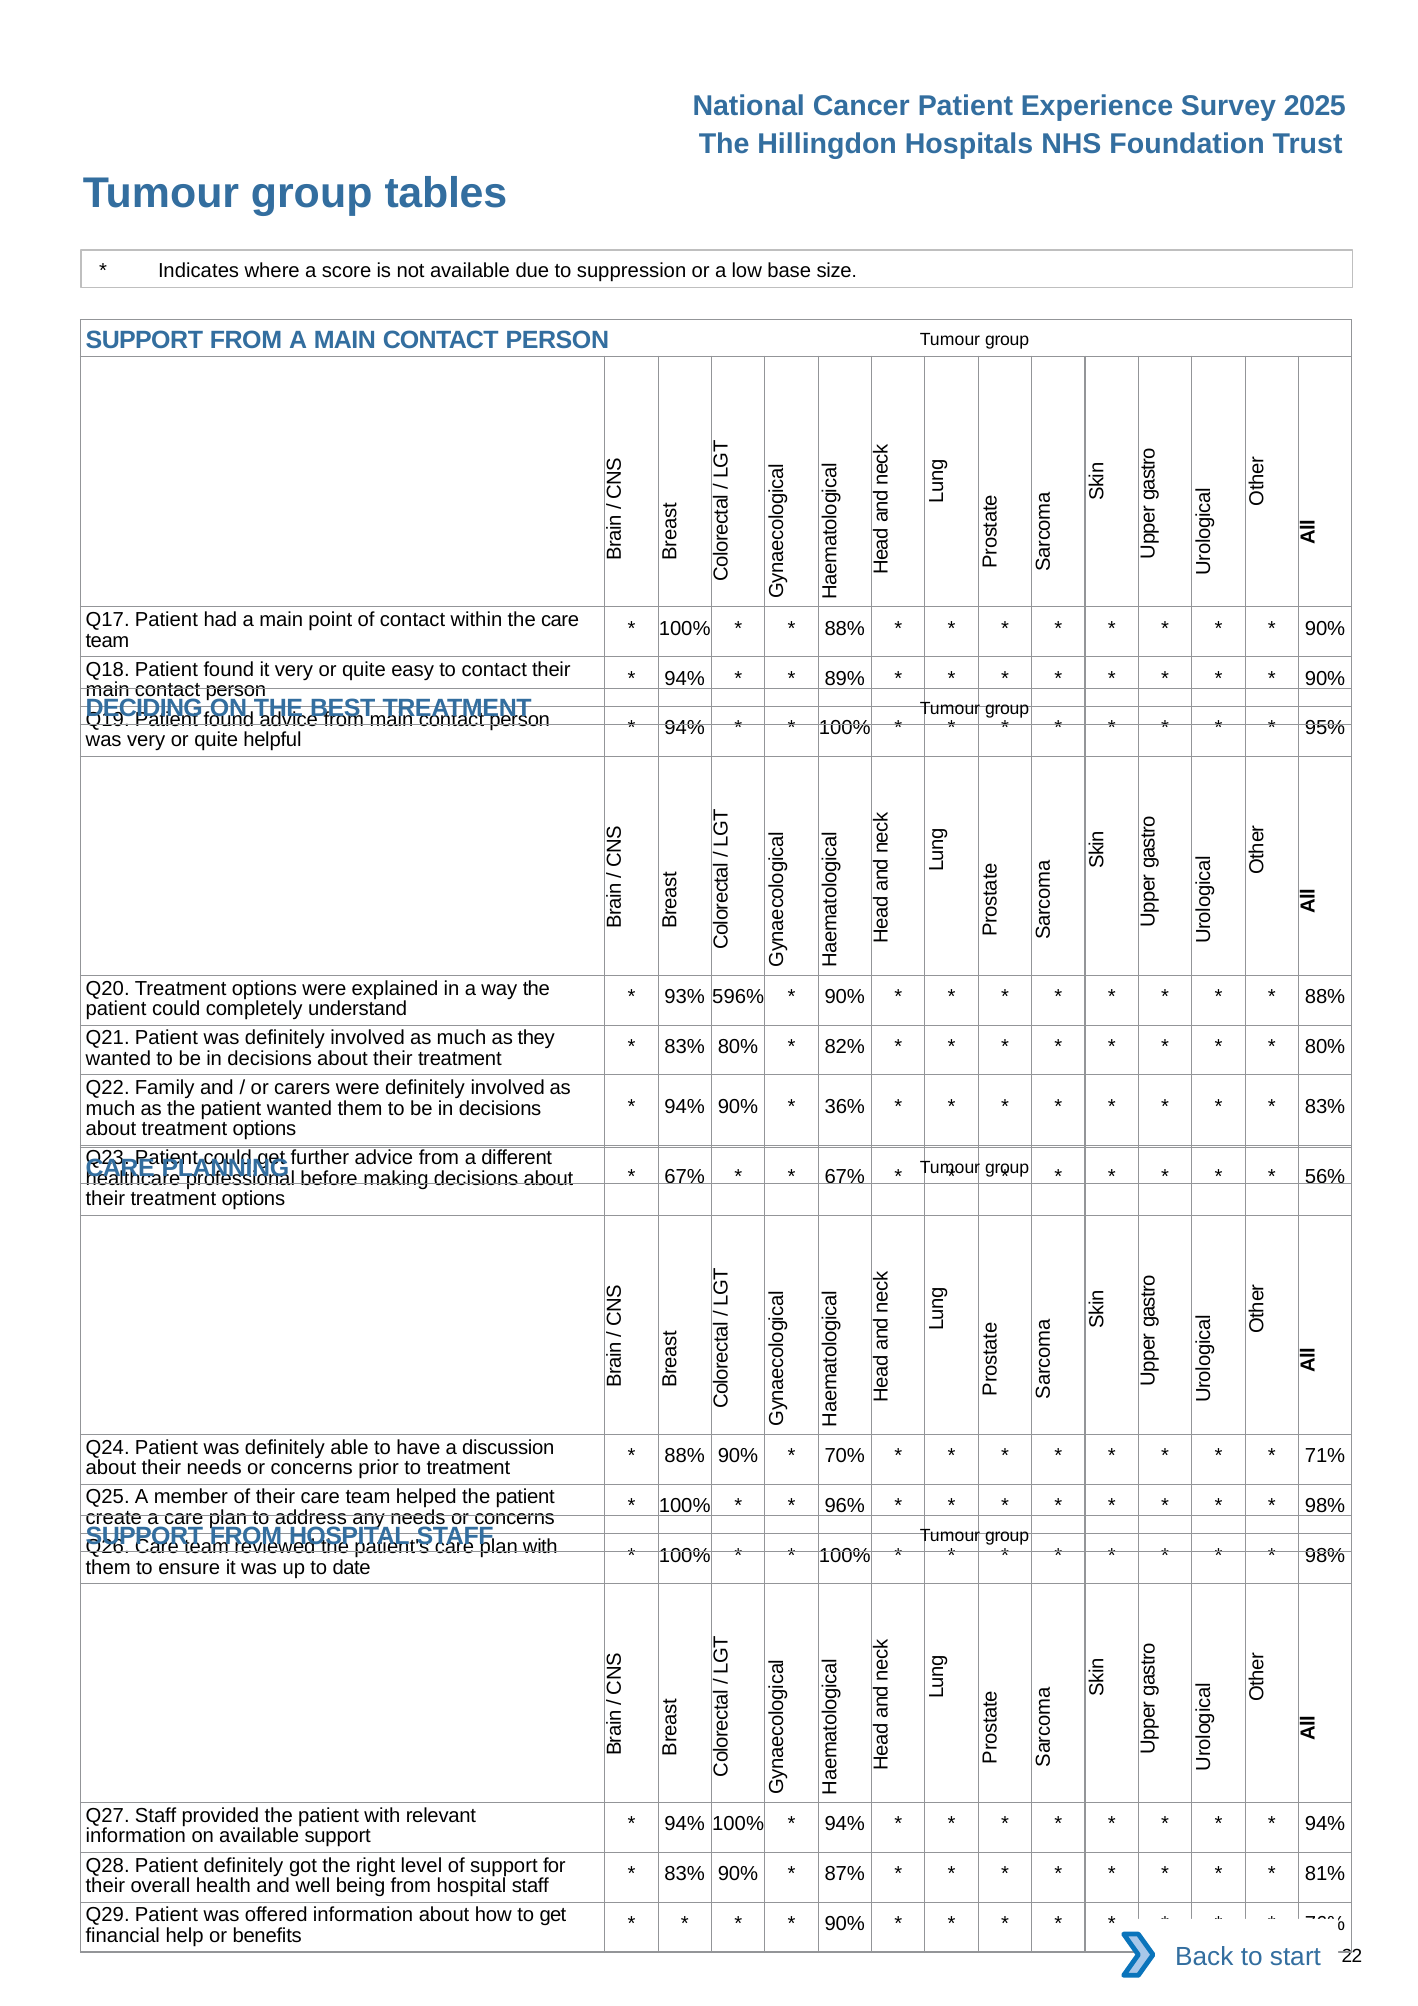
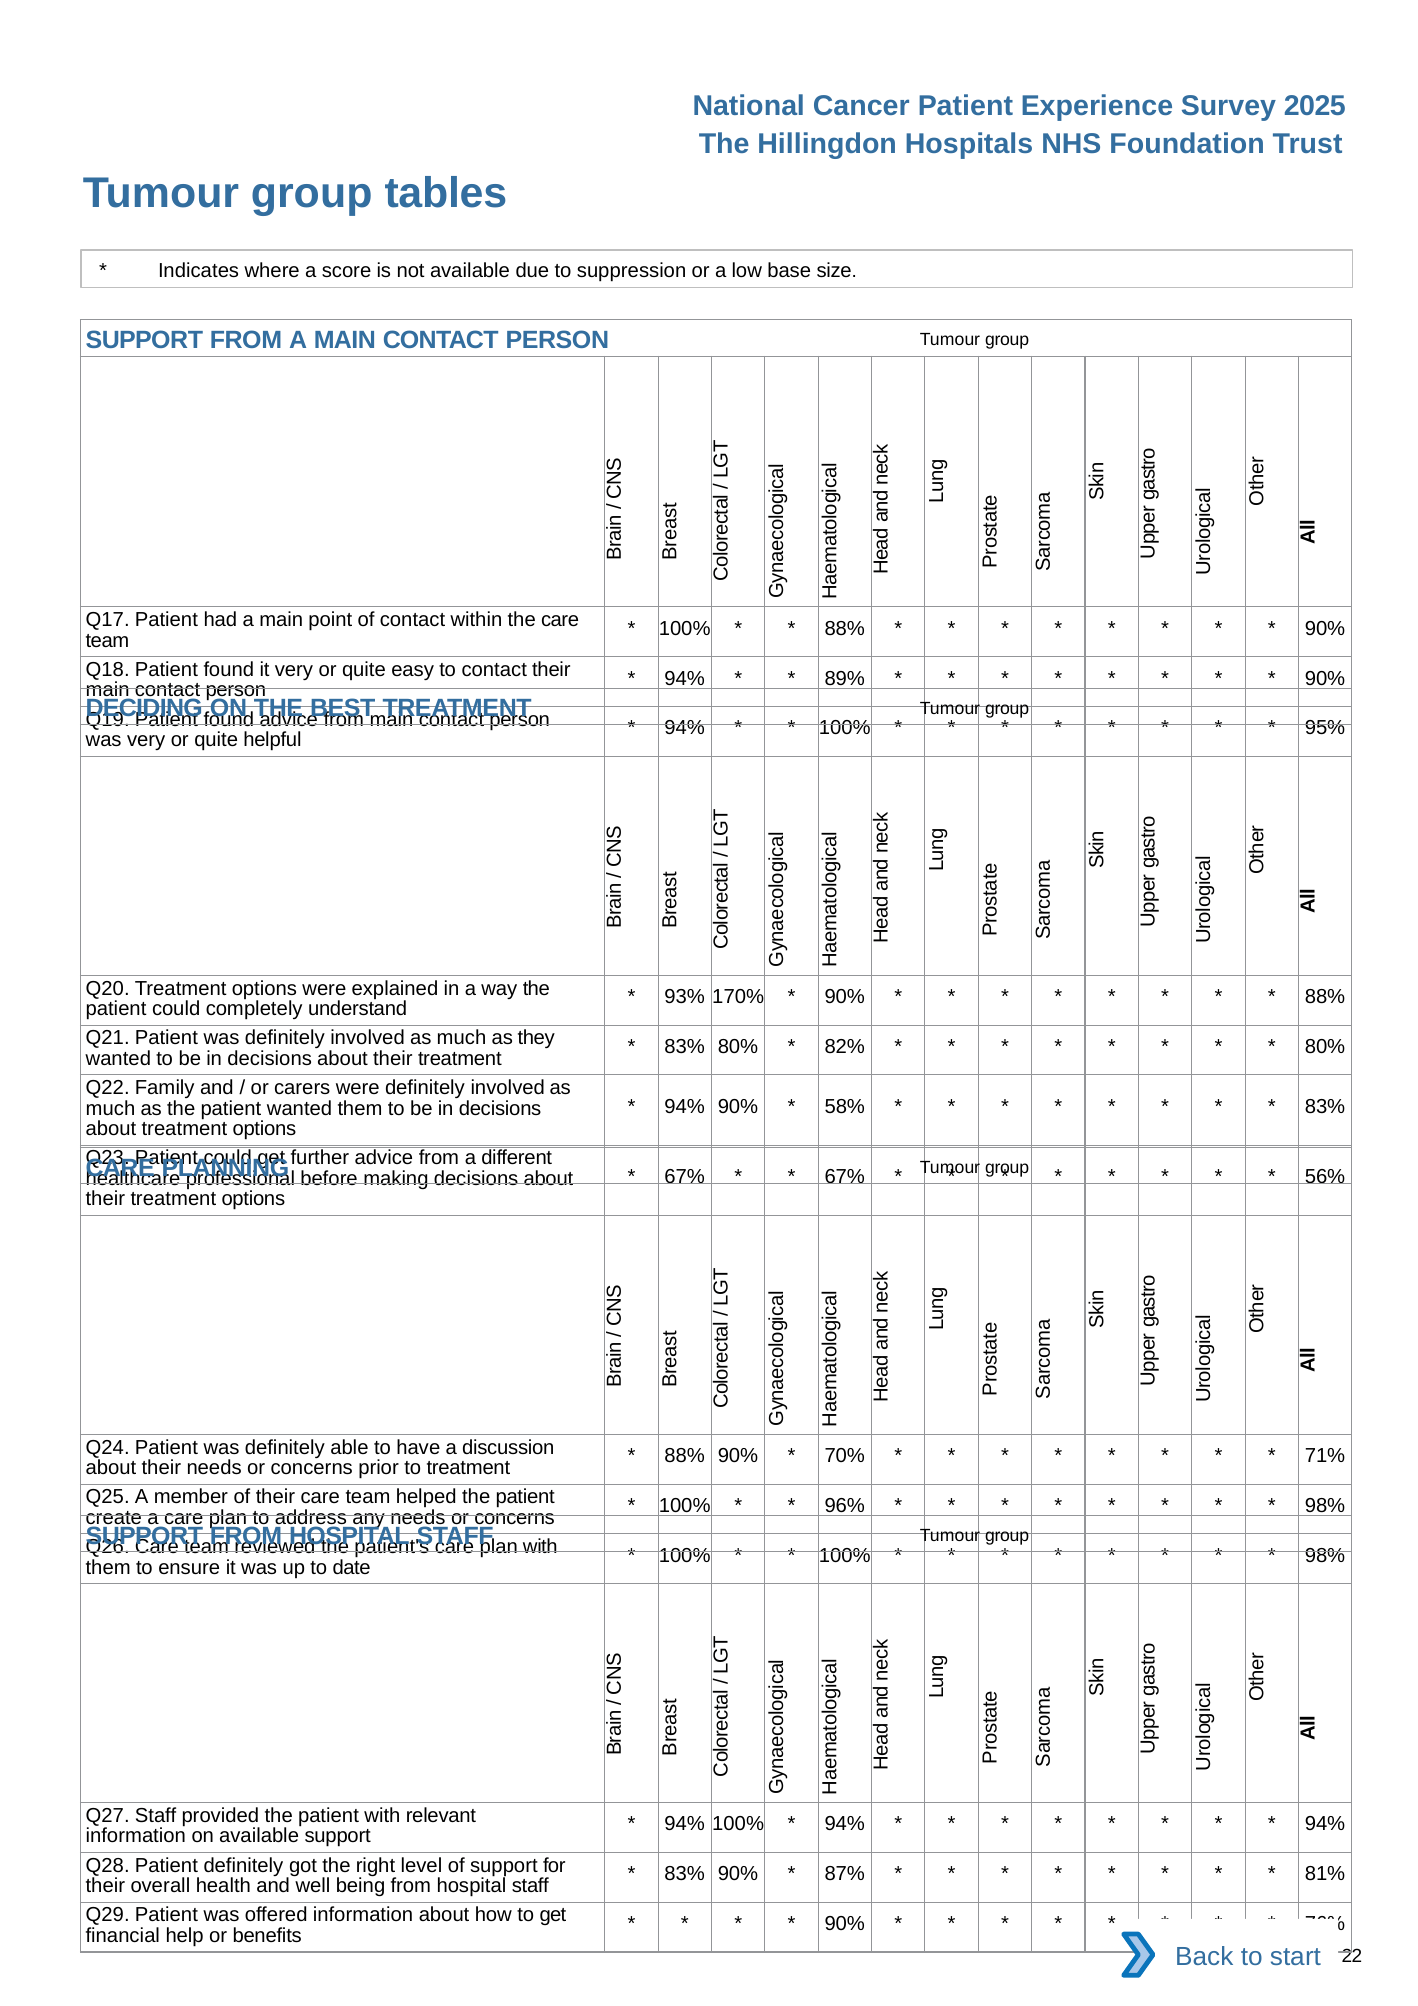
596%: 596% -> 170%
36%: 36% -> 58%
